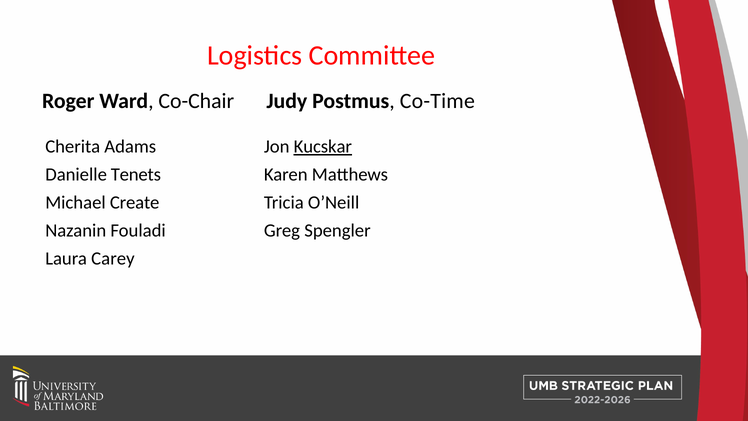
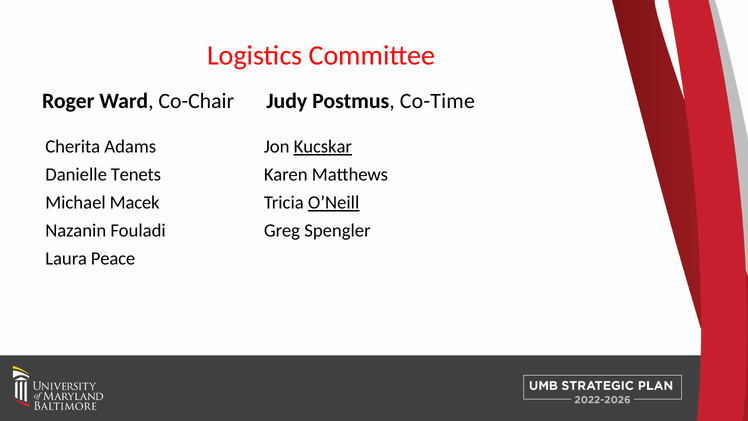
Create: Create -> Macek
O’Neill underline: none -> present
Carey: Carey -> Peace
